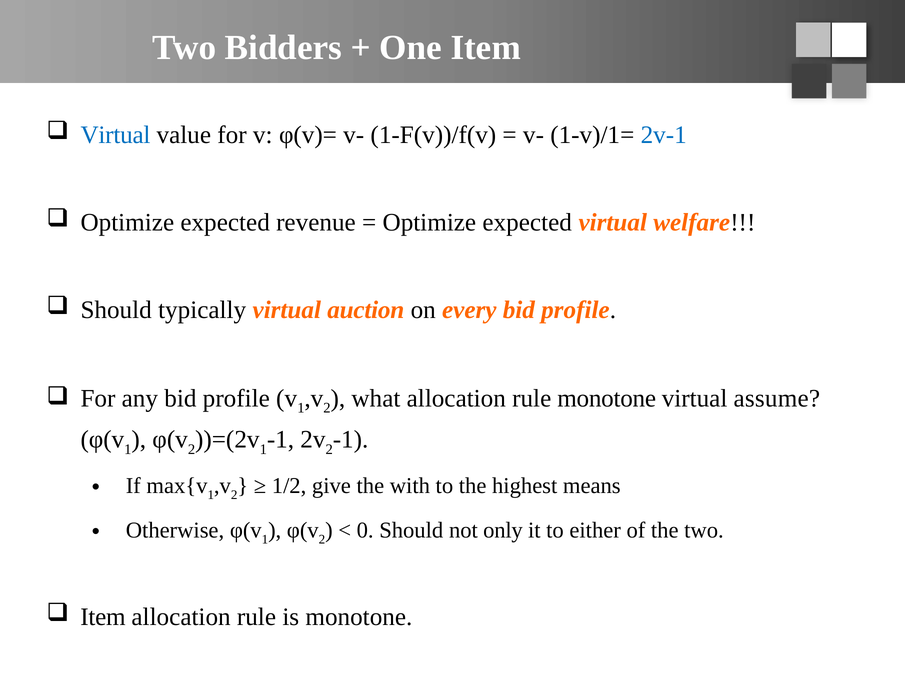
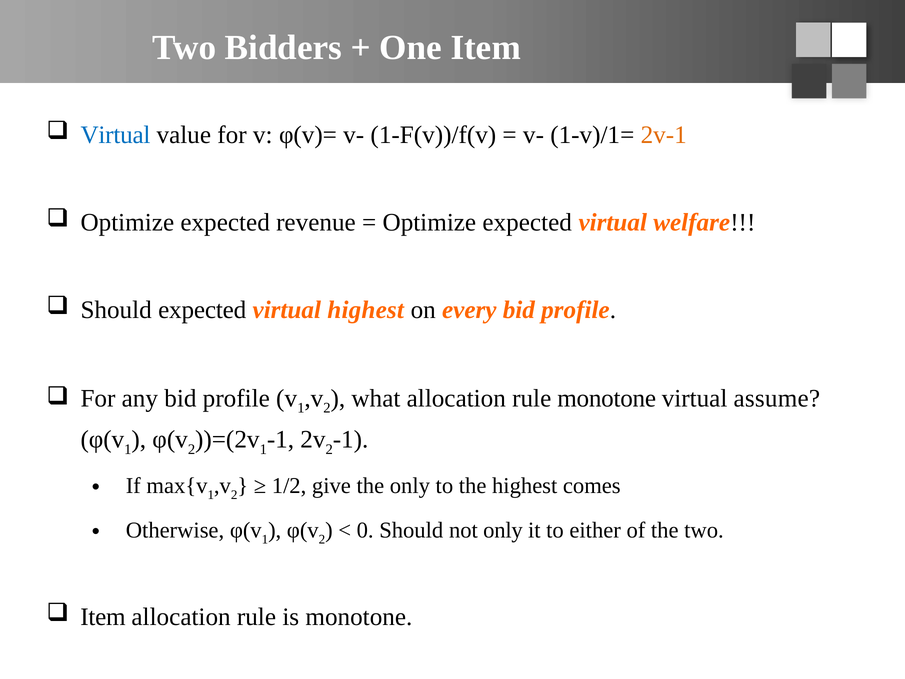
2v-1 colour: blue -> orange
Should typically: typically -> expected
virtual auction: auction -> highest
the with: with -> only
means: means -> comes
